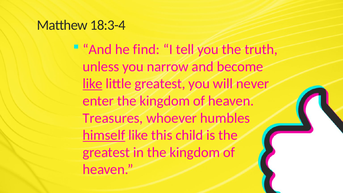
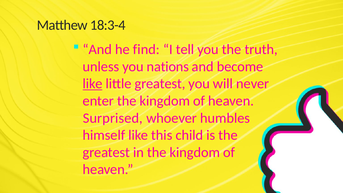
narrow: narrow -> nations
Treasures: Treasures -> Surprised
himself underline: present -> none
